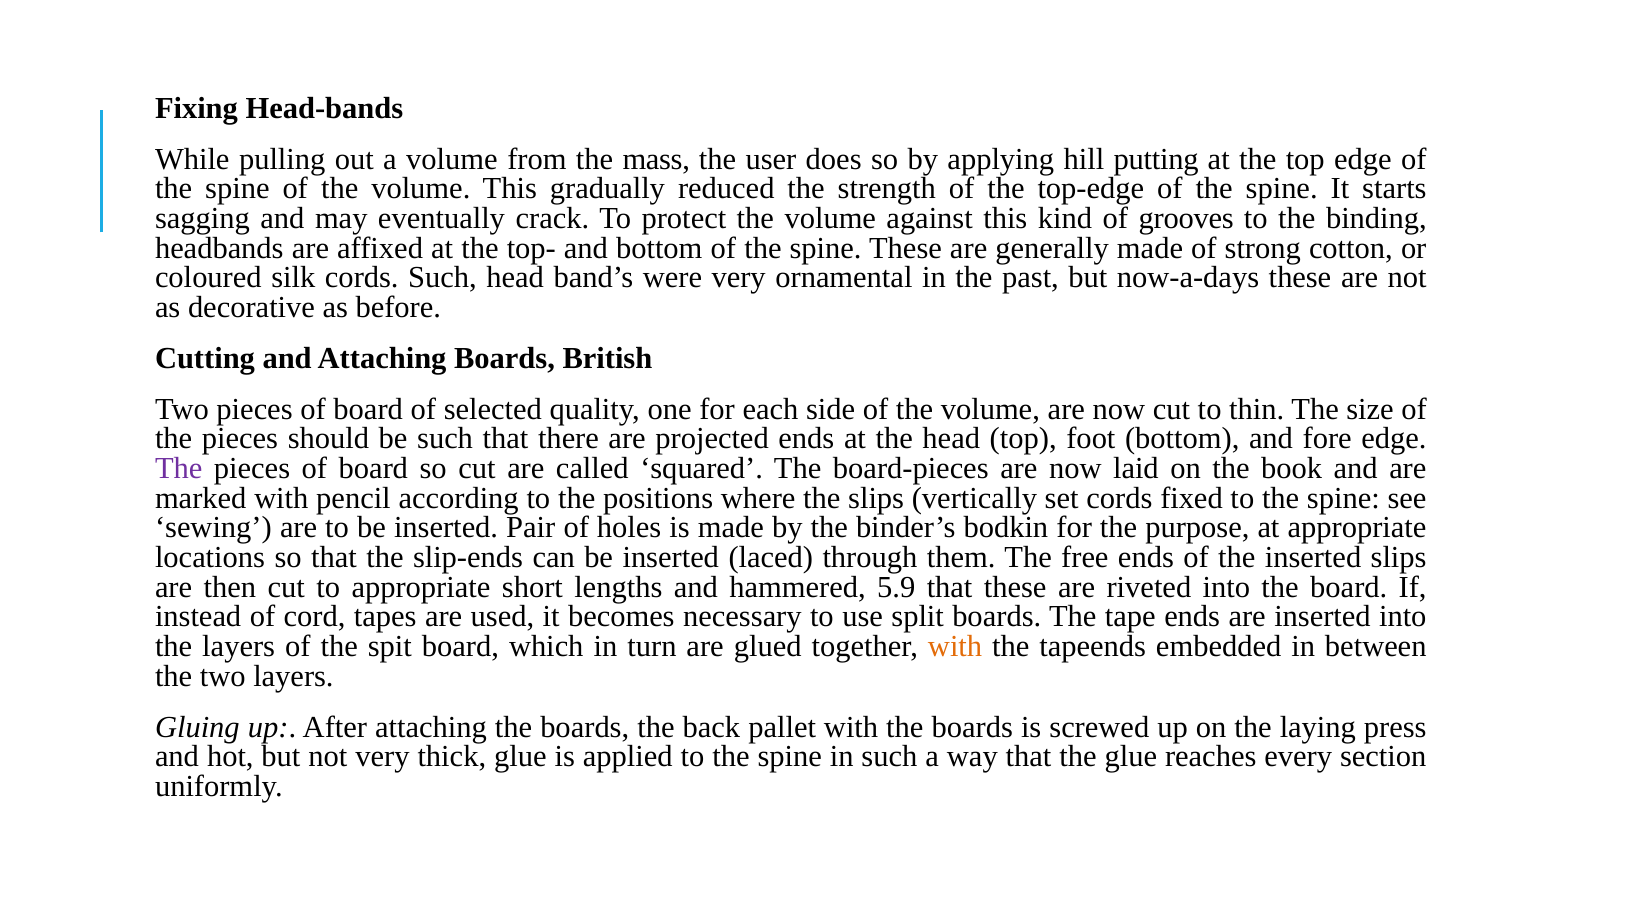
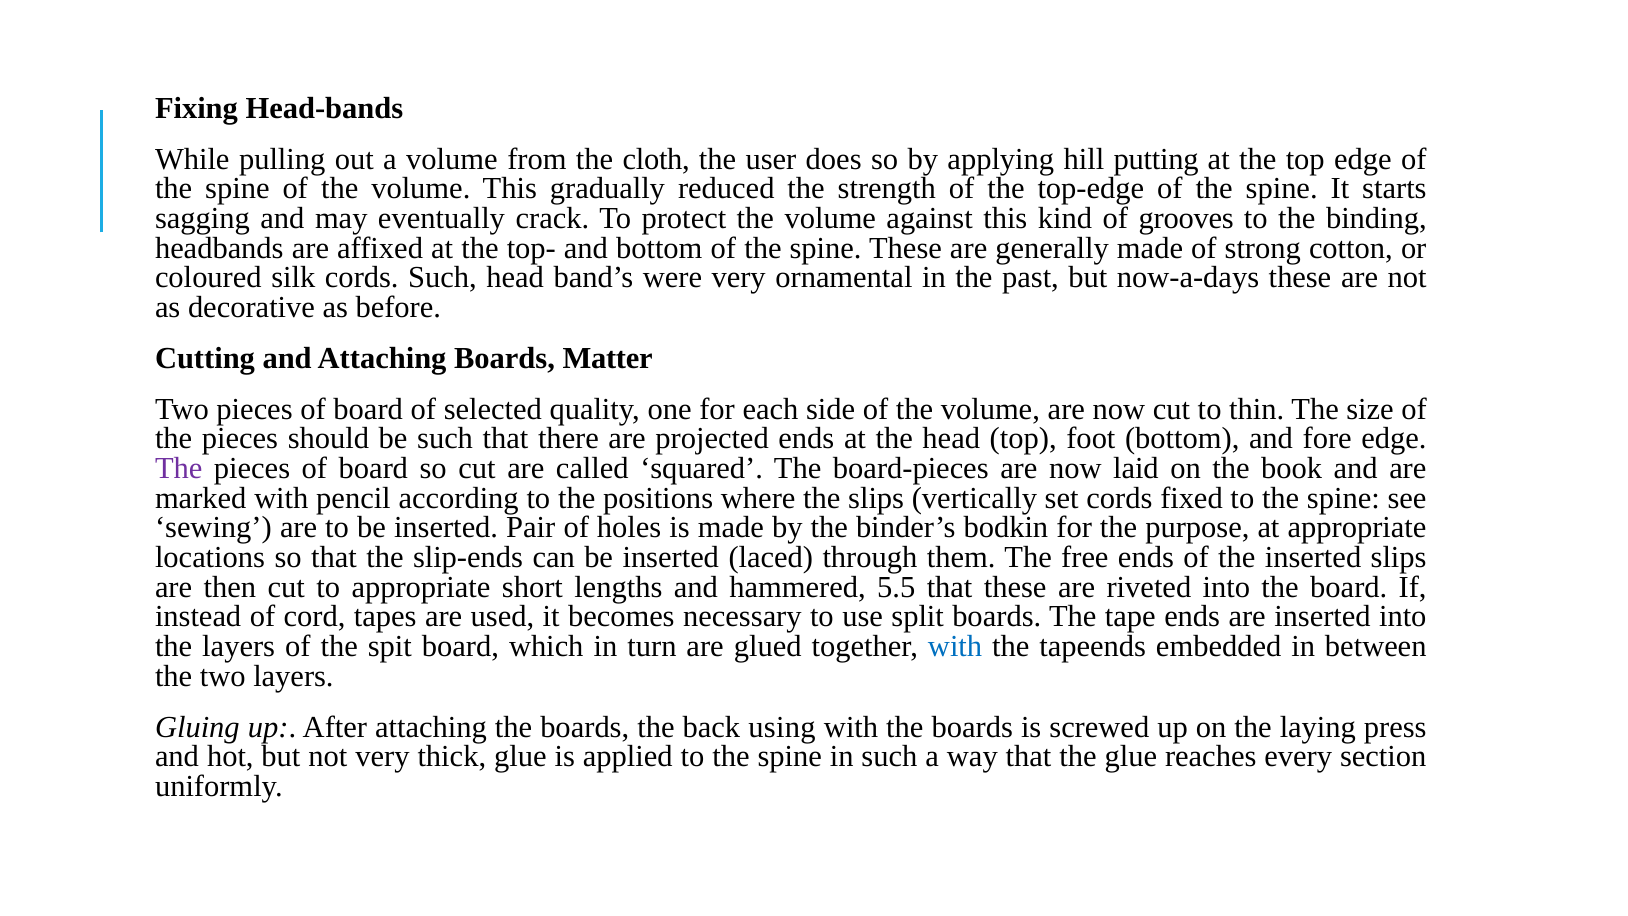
mass: mass -> cloth
British: British -> Matter
5.9: 5.9 -> 5.5
with at (955, 646) colour: orange -> blue
pallet: pallet -> using
